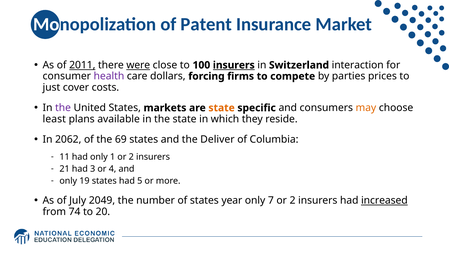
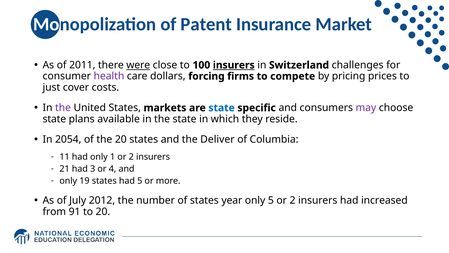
2011 underline: present -> none
interaction: interaction -> challenges
parties: parties -> pricing
state at (222, 108) colour: orange -> blue
may colour: orange -> purple
least at (54, 119): least -> state
2062: 2062 -> 2054
the 69: 69 -> 20
2049: 2049 -> 2012
only 7: 7 -> 5
increased underline: present -> none
74: 74 -> 91
